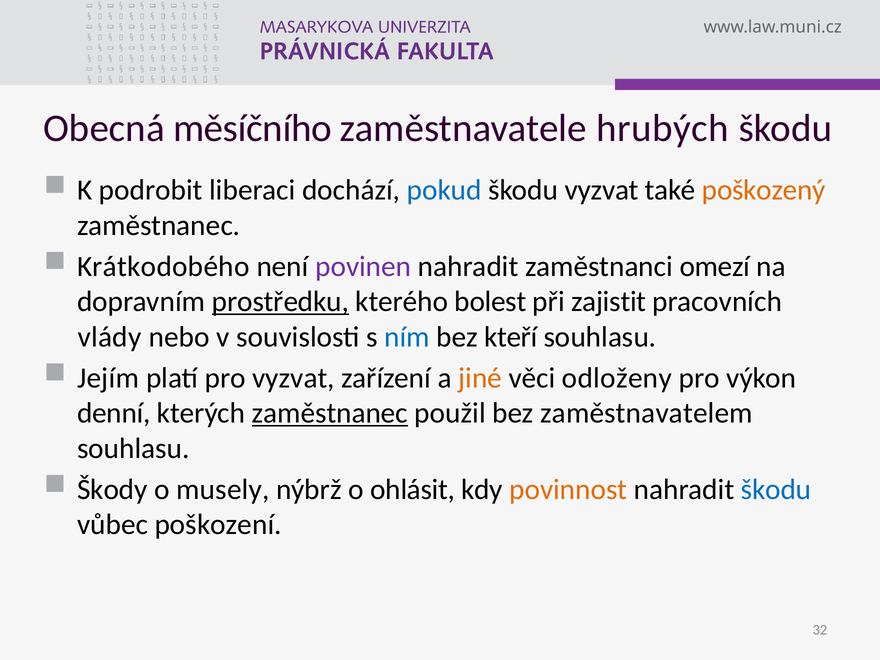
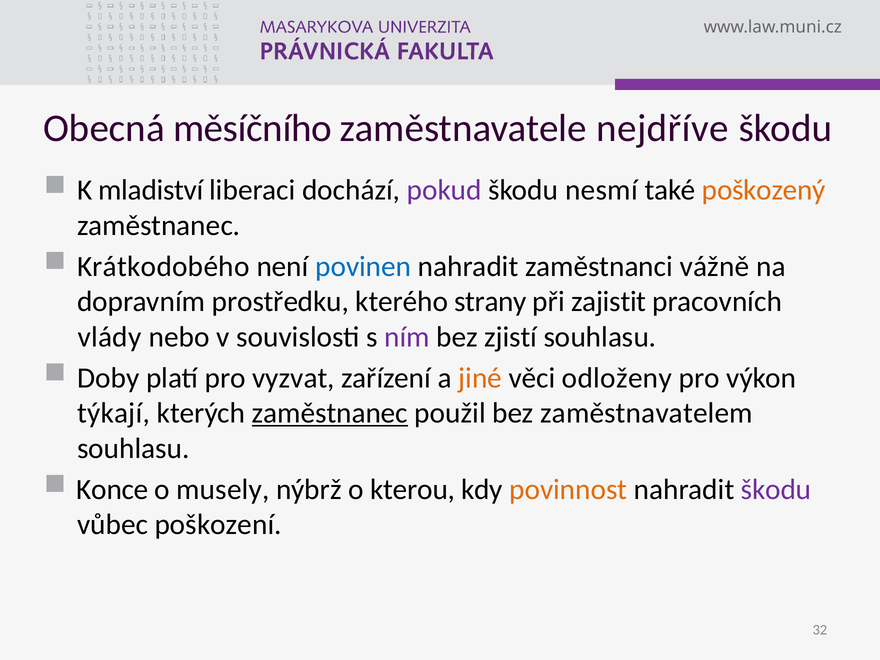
hrubých: hrubých -> nejdříve
podrobit: podrobit -> mladiství
pokud colour: blue -> purple
škodu vyzvat: vyzvat -> nesmí
povinen colour: purple -> blue
omezí: omezí -> vážně
prostředku underline: present -> none
bolest: bolest -> strany
ním colour: blue -> purple
kteří: kteří -> zjistí
Jejím: Jejím -> Doby
denní: denní -> týkají
Škody: Škody -> Konce
ohlásit: ohlásit -> kterou
škodu at (776, 489) colour: blue -> purple
